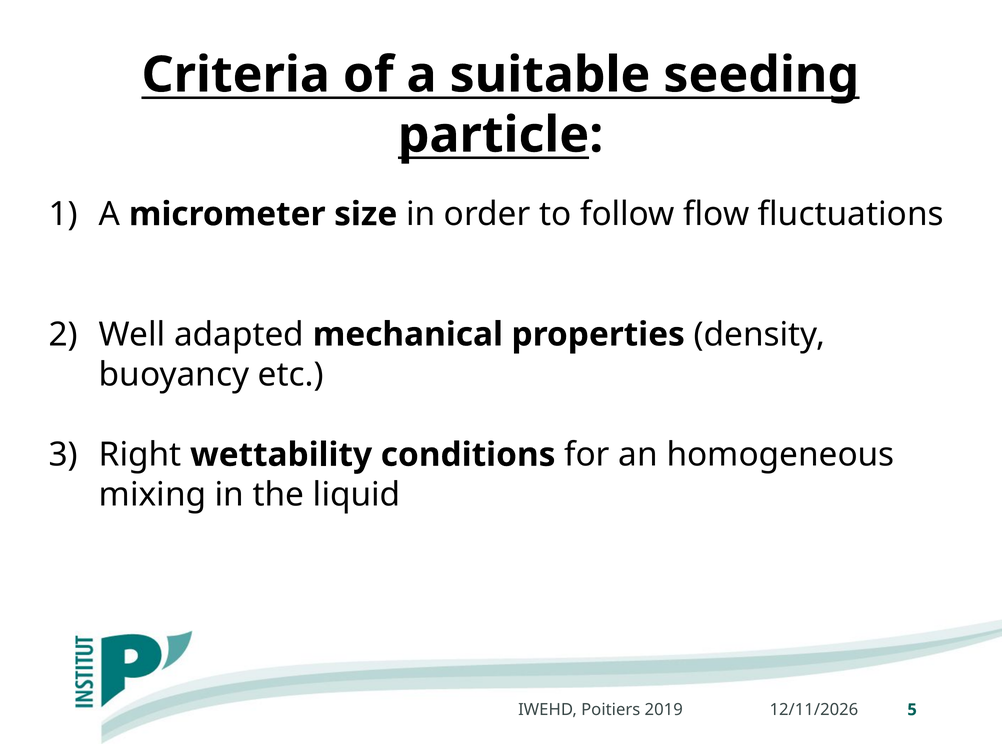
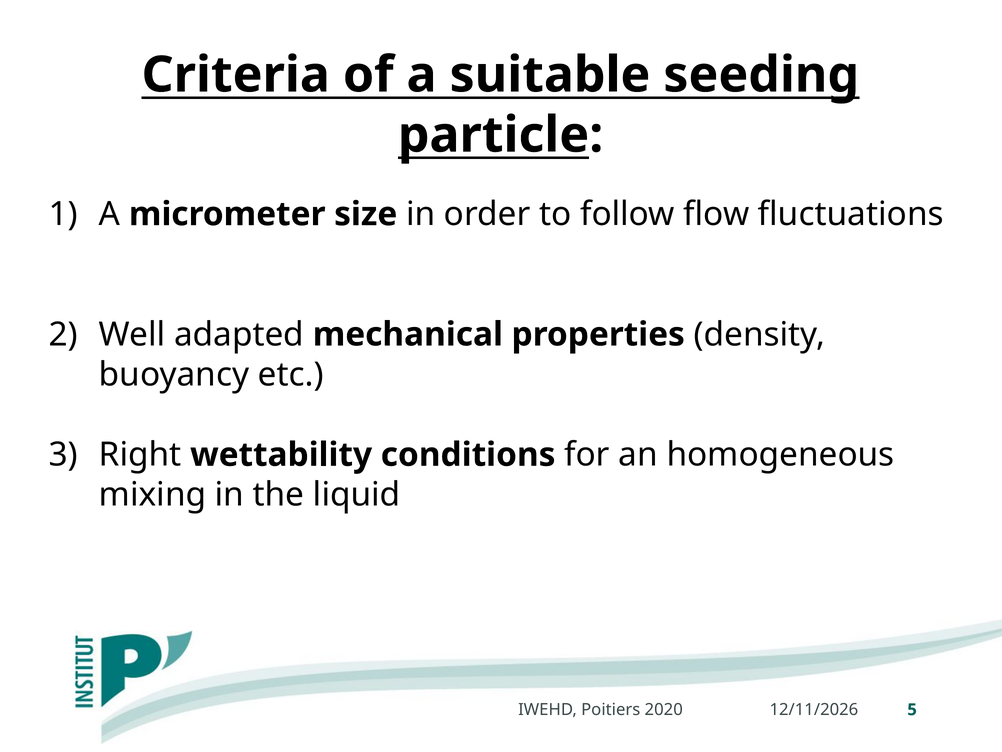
2019: 2019 -> 2020
